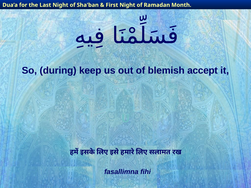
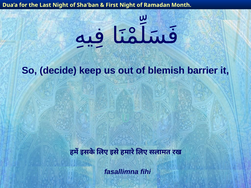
during: during -> decide
accept: accept -> barrier
